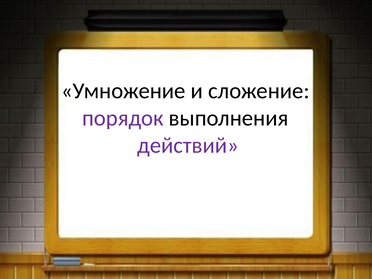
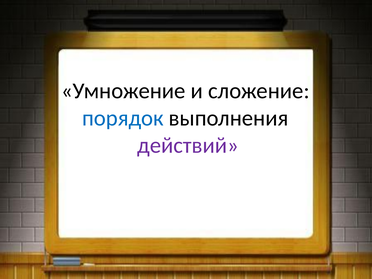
порядок colour: purple -> blue
